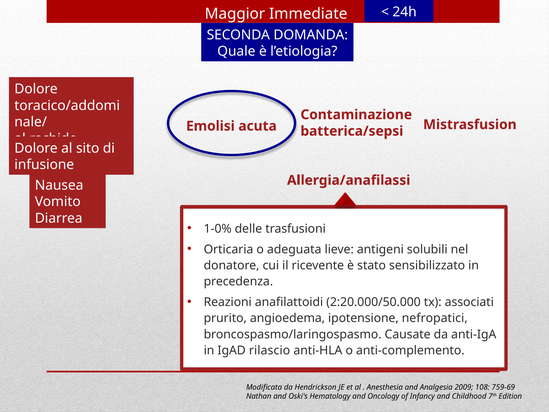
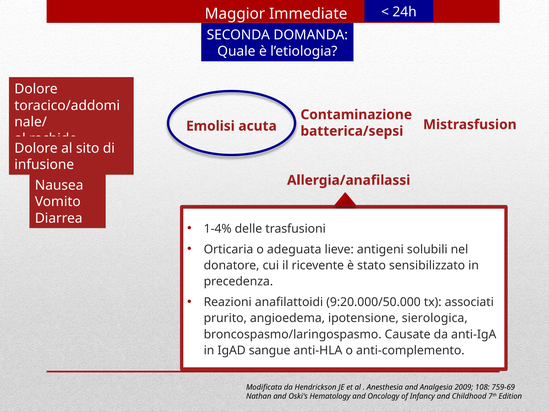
1-0%: 1-0% -> 1-4%
2:20.000/50.000: 2:20.000/50.000 -> 9:20.000/50.000
nefropatici: nefropatici -> sierologica
rilascio: rilascio -> sangue
